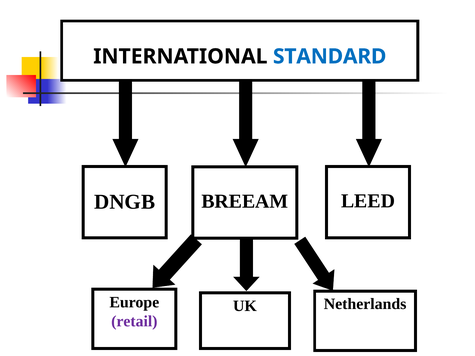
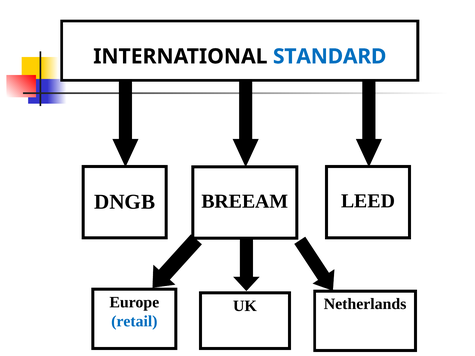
retail colour: purple -> blue
